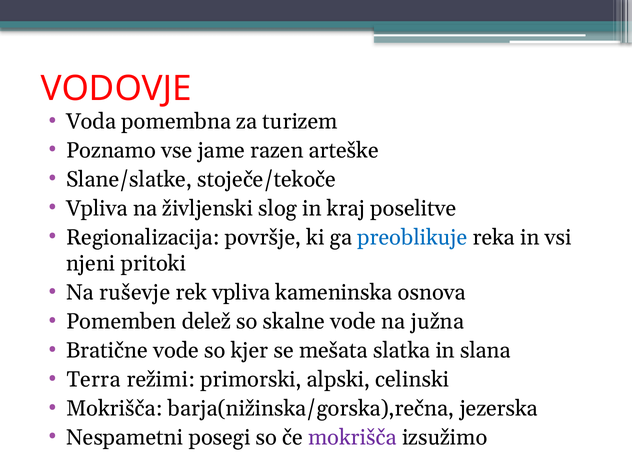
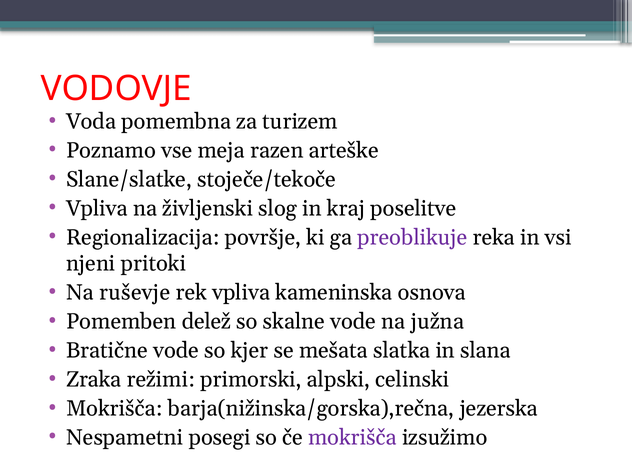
jame: jame -> meja
preoblikuje colour: blue -> purple
Terra: Terra -> Zraka
